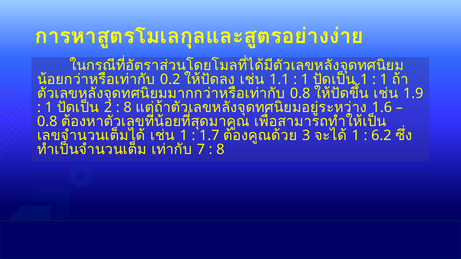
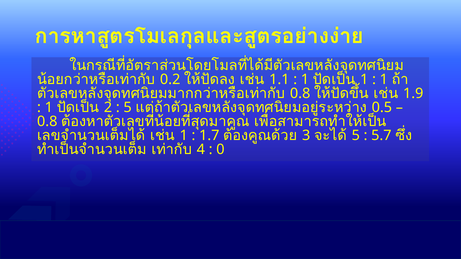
8 at (128, 107): 8 -> 5
1.6: 1.6 -> 0.5
1 at (356, 136): 1 -> 5
6.2: 6.2 -> 5.7
7: 7 -> 4
8 at (220, 150): 8 -> 0
